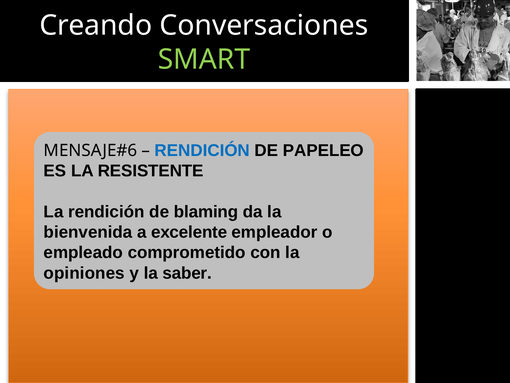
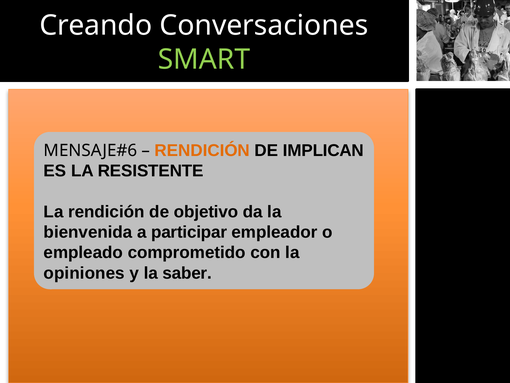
RENDICIÓN at (202, 150) colour: blue -> orange
PAPELEO: PAPELEO -> IMPLICAN
blaming: blaming -> objetivo
excelente: excelente -> participar
